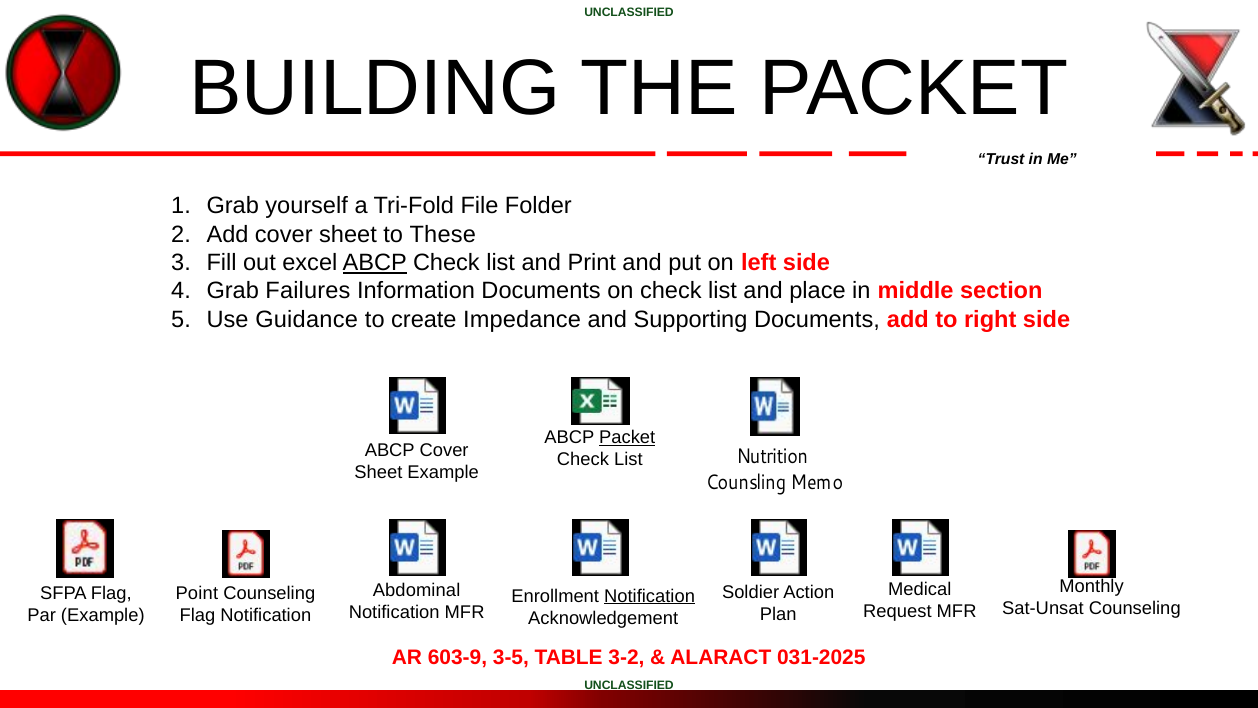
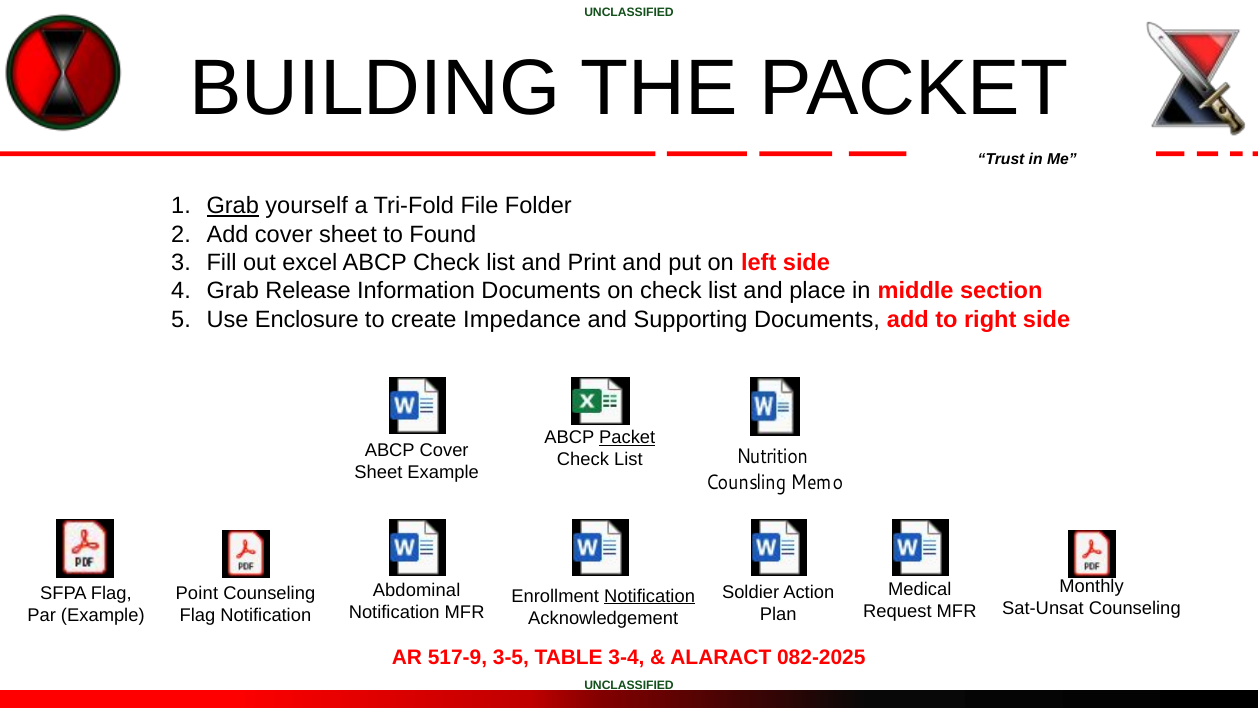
Grab at (233, 206) underline: none -> present
These: These -> Found
ABCP at (375, 263) underline: present -> none
Failures: Failures -> Release
Guidance: Guidance -> Enclosure
603-9: 603-9 -> 517-9
3-2: 3-2 -> 3-4
031-2025: 031-2025 -> 082-2025
